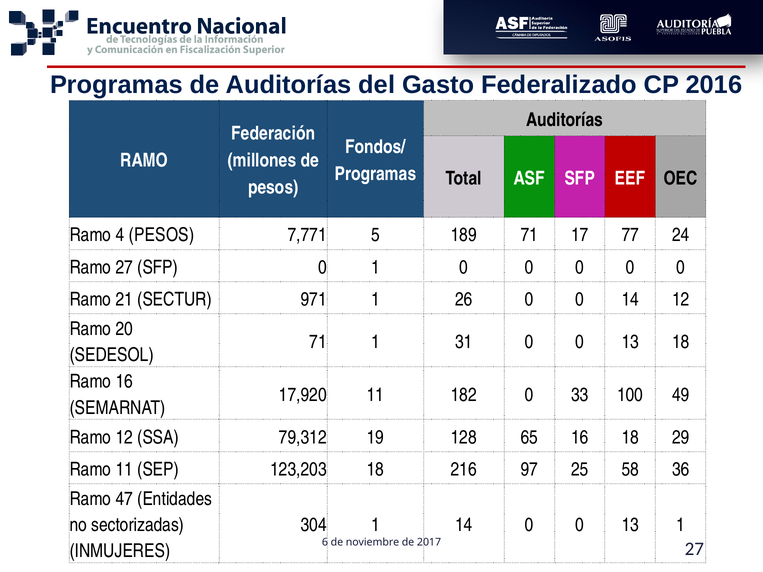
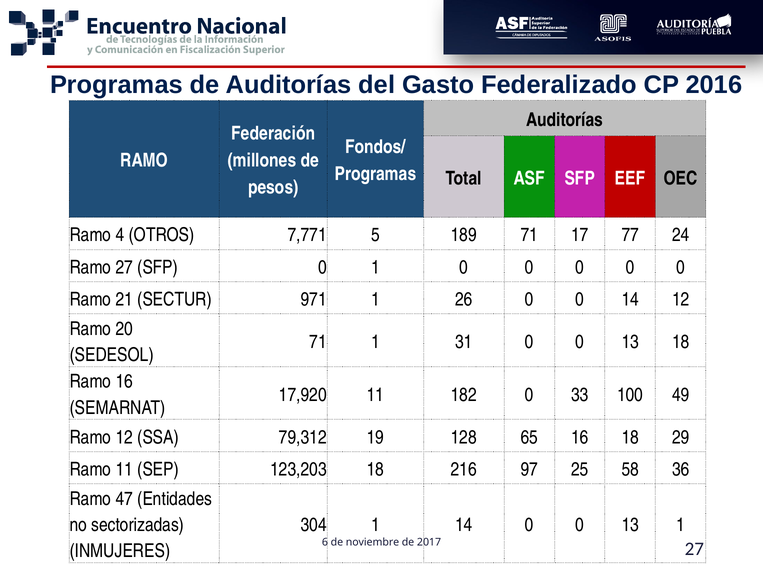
4 PESOS: PESOS -> OTROS
